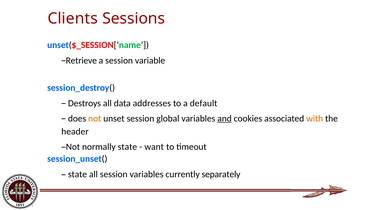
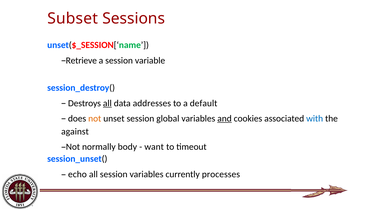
Clients: Clients -> Subset
all at (107, 103) underline: none -> present
with colour: orange -> blue
header: header -> against
normally state: state -> body
state at (77, 175): state -> echo
separately: separately -> processes
